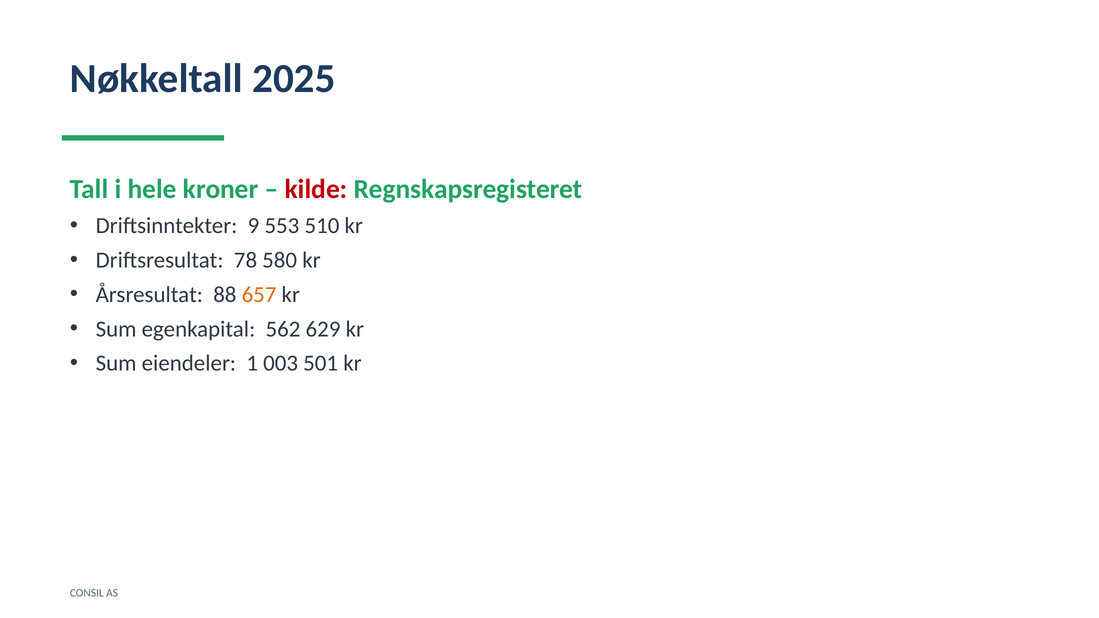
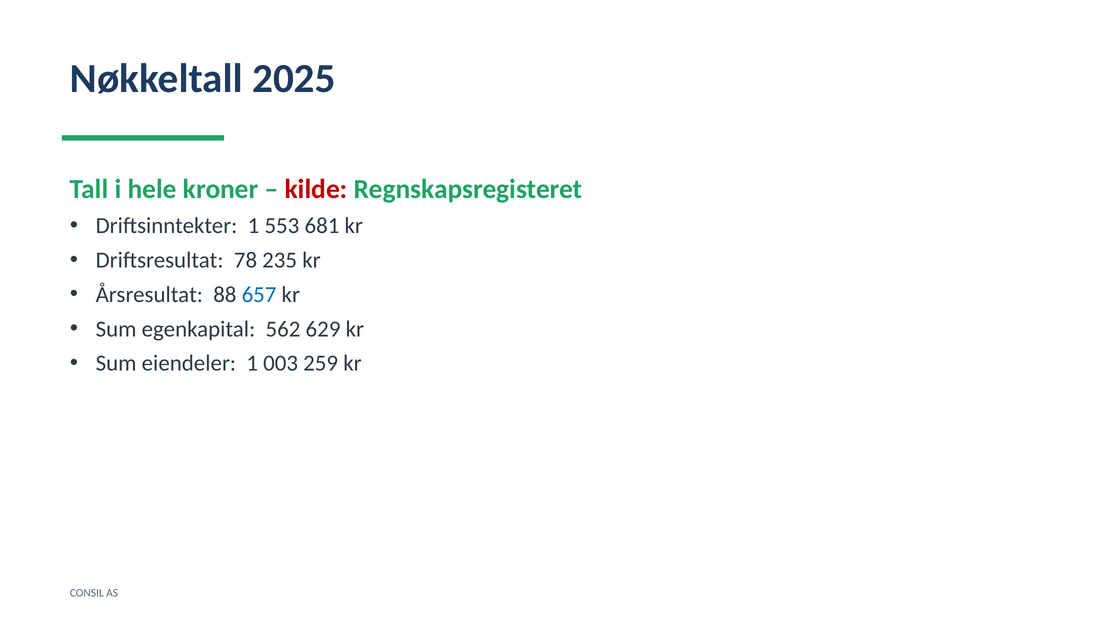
Driftsinntekter 9: 9 -> 1
510: 510 -> 681
580: 580 -> 235
657 colour: orange -> blue
501: 501 -> 259
